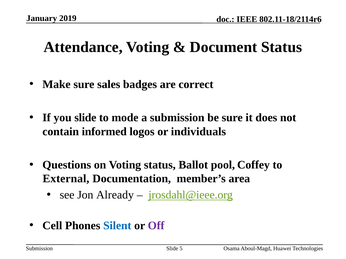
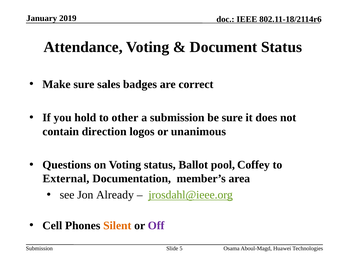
you slide: slide -> hold
mode: mode -> other
informed: informed -> direction
individuals: individuals -> unanimous
Silent colour: blue -> orange
